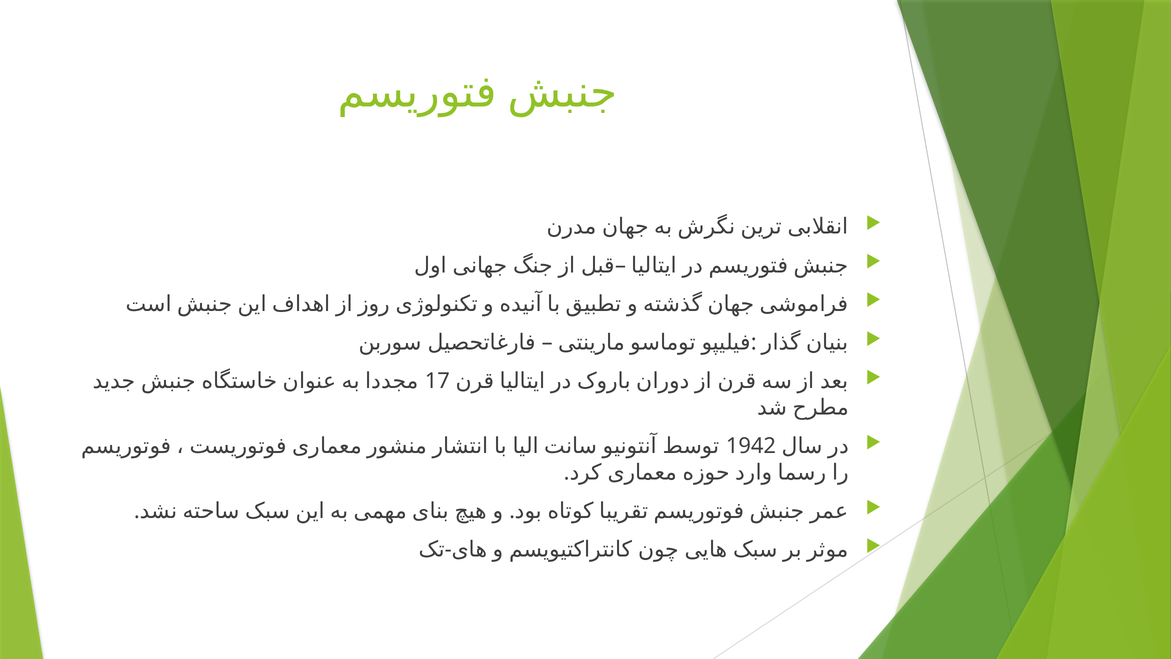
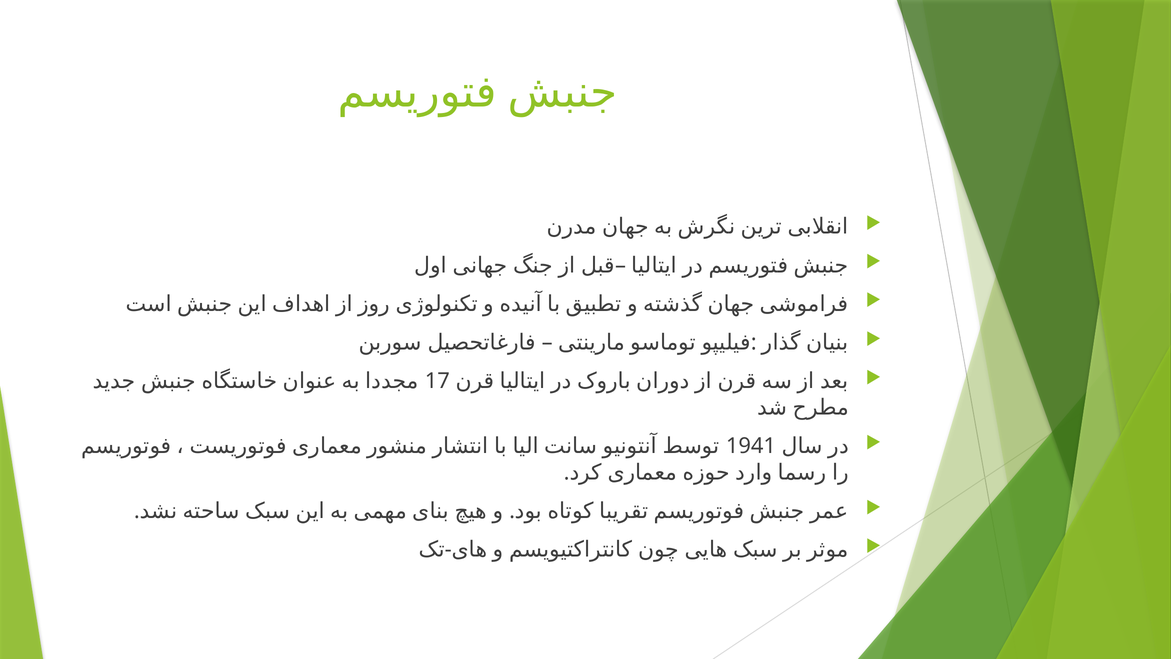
1942: 1942 -> 1941
